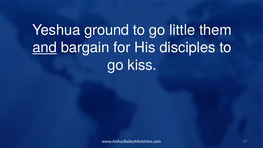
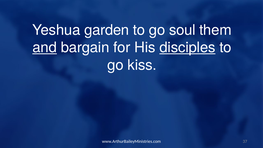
ground: ground -> garden
little: little -> soul
disciples underline: none -> present
